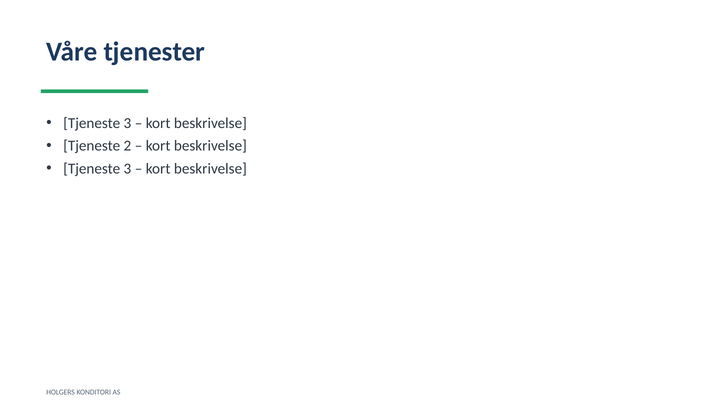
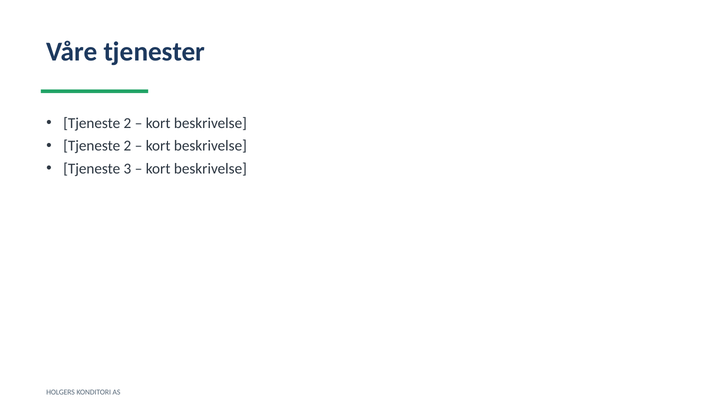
3 at (127, 123): 3 -> 2
